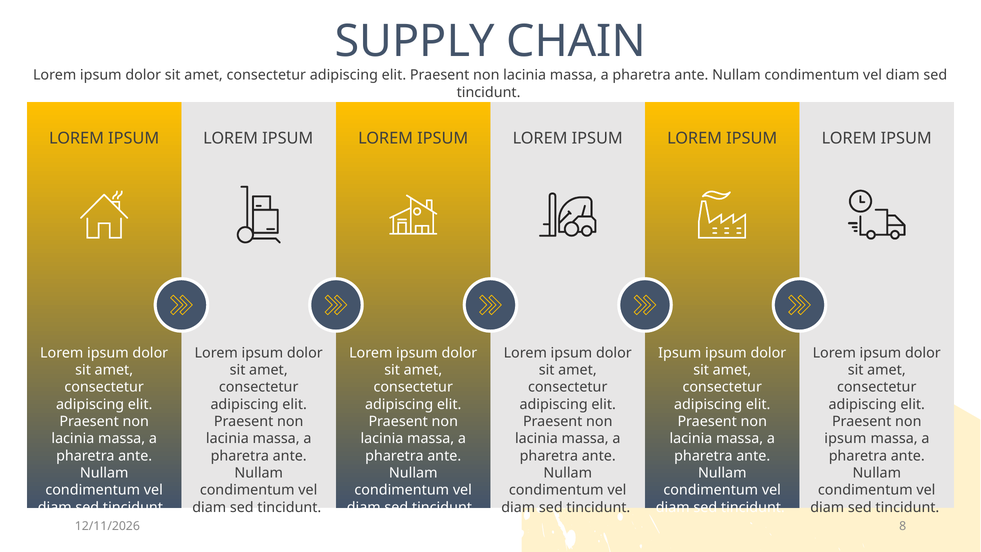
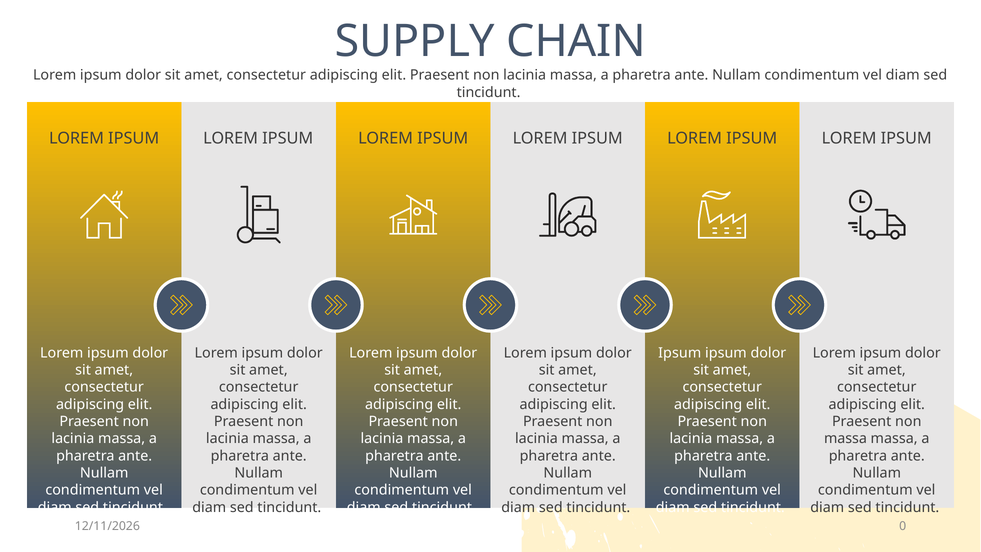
ipsum at (845, 439): ipsum -> massa
8: 8 -> 0
